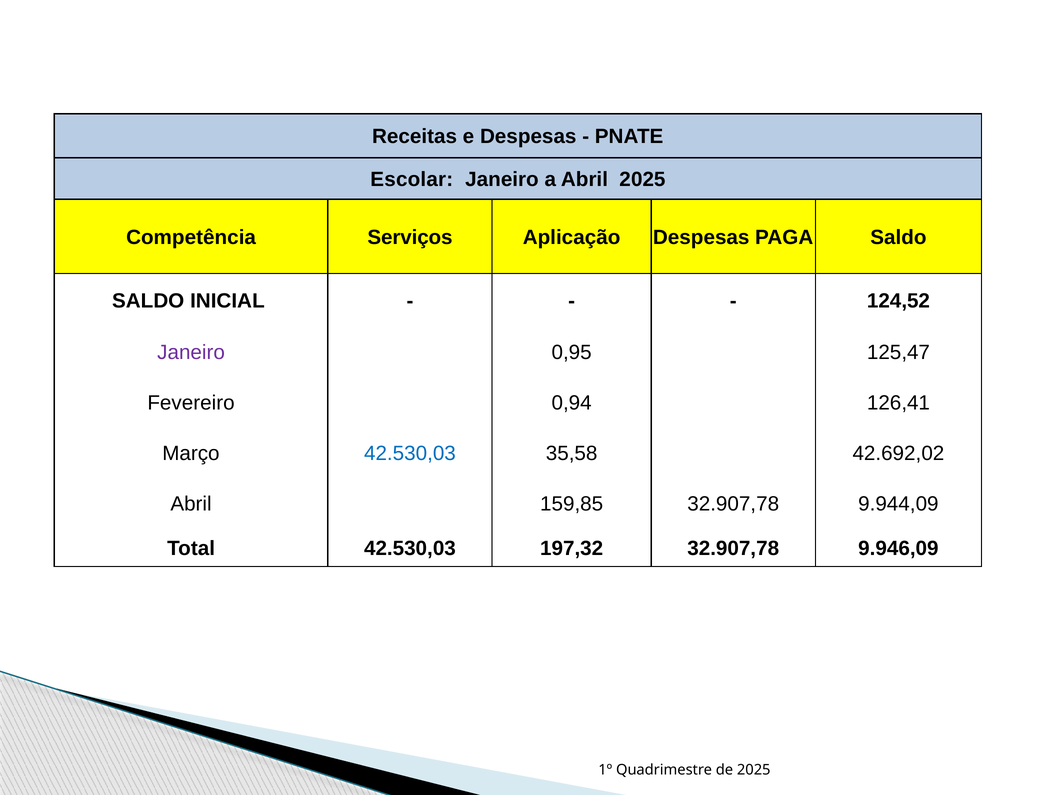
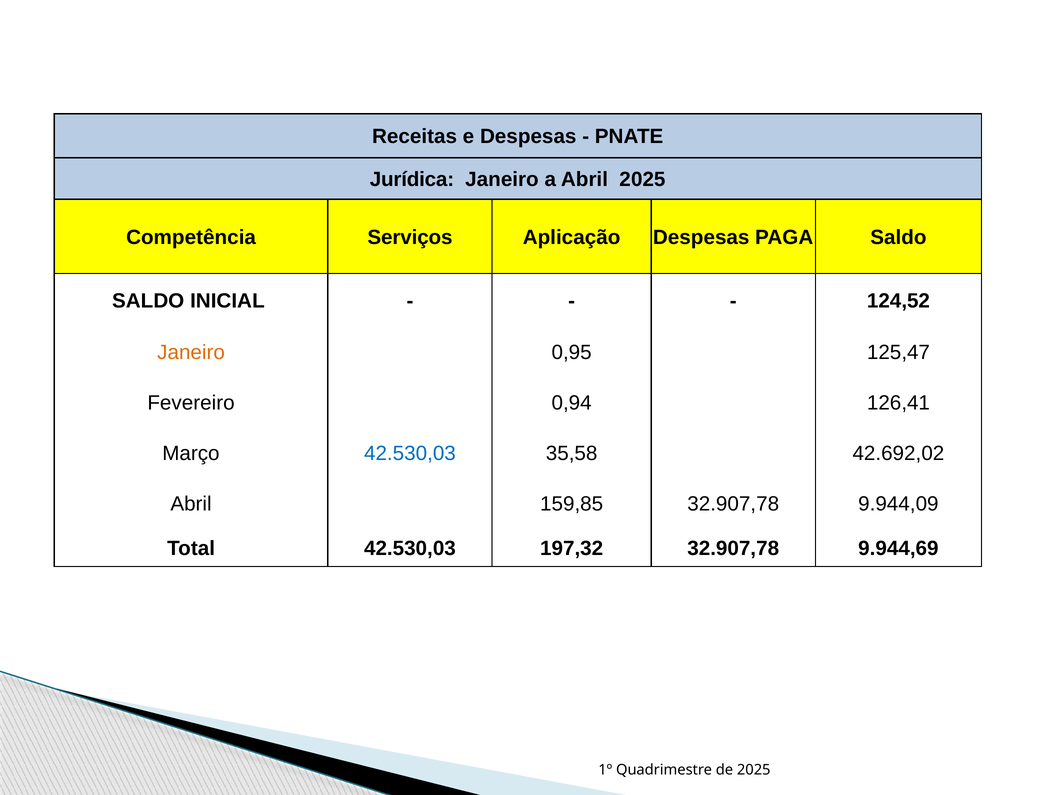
Escolar: Escolar -> Jurídica
Janeiro at (191, 353) colour: purple -> orange
9.946,09: 9.946,09 -> 9.944,69
